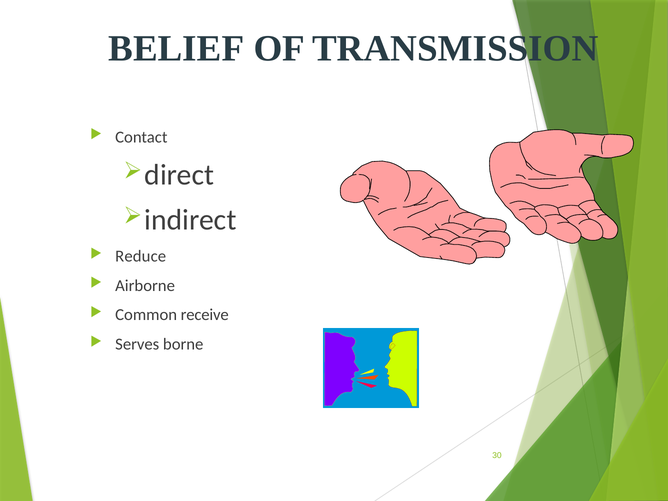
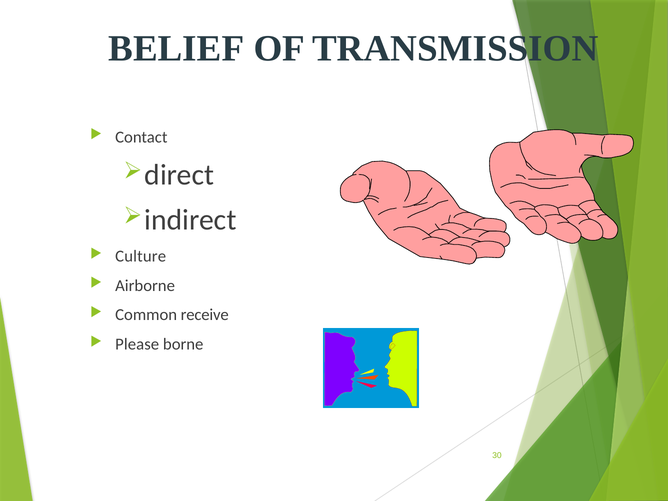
Reduce: Reduce -> Culture
Serves: Serves -> Please
